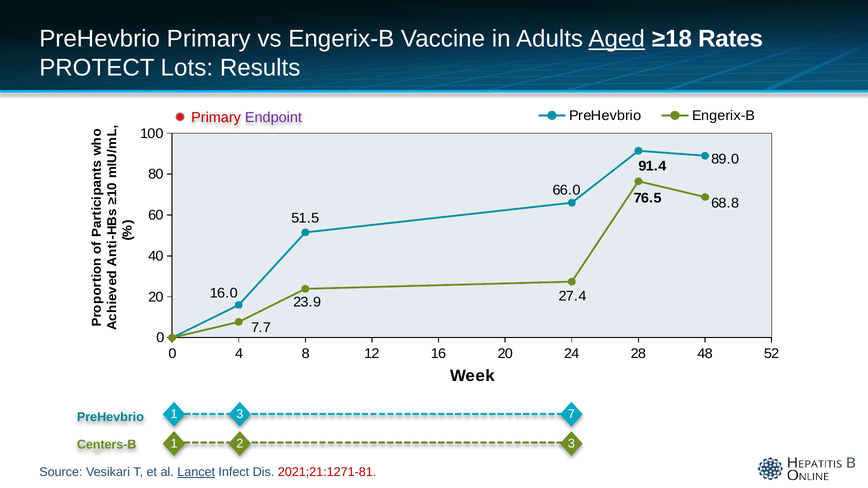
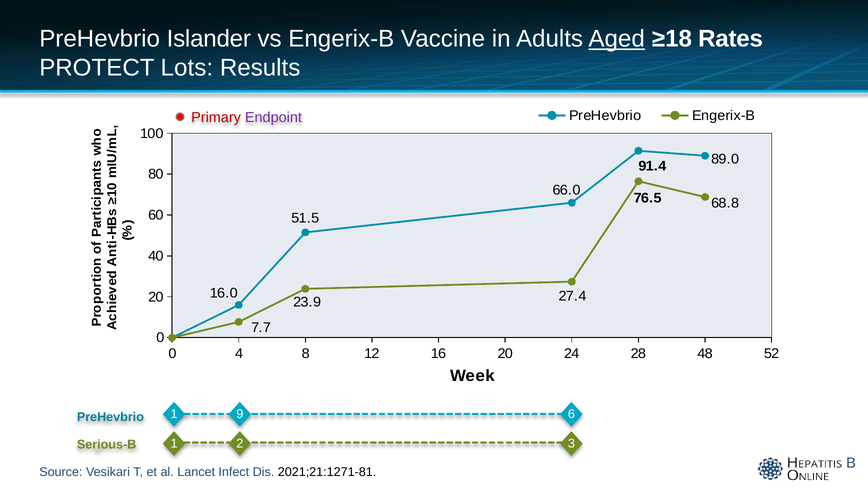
PreHevbrio Primary: Primary -> Islander
7: 7 -> 6
PreHevbrio 3: 3 -> 9
Centers-B: Centers-B -> Serious-B
Lancet underline: present -> none
2021;21:1271-81 colour: red -> black
